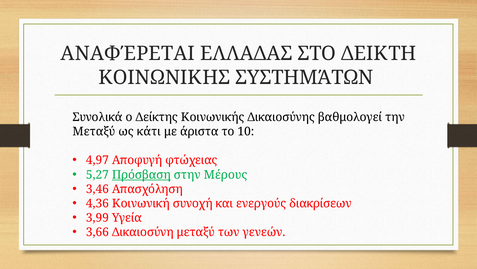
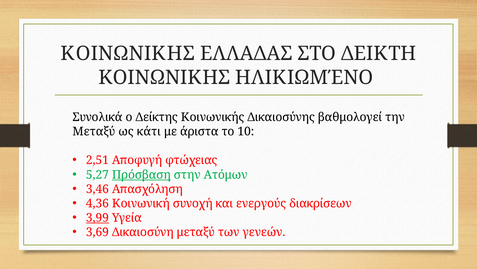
ΑΝΑΦΈΡΕΤΑΙ at (128, 54): ΑΝΑΦΈΡΕΤΑΙ -> ΚΟΙΝΩΝΙΚΗΣ
ΣΥΣΤΗΜΆΤΩΝ: ΣΥΣΤΗΜΆΤΩΝ -> ΗΛΙΚΙΩΜΈΝΟ
4,97: 4,97 -> 2,51
Μέρους: Μέρους -> Ατόμων
3,99 underline: none -> present
3,66: 3,66 -> 3,69
